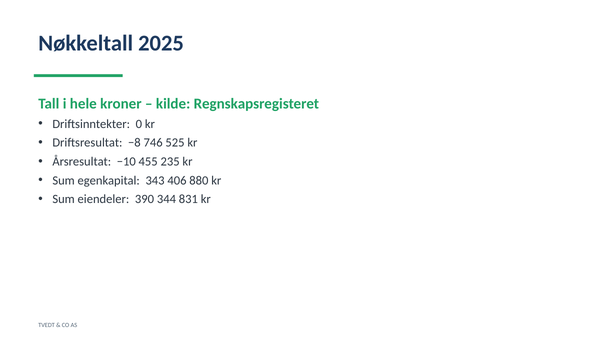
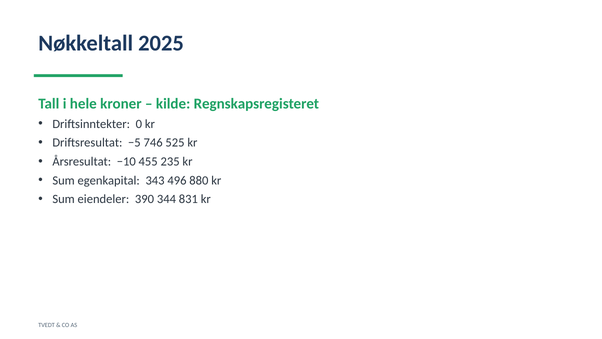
−8: −8 -> −5
406: 406 -> 496
